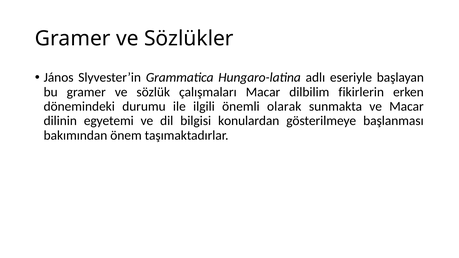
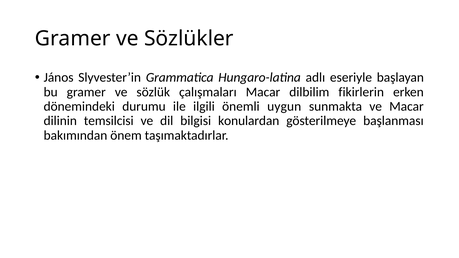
olarak: olarak -> uygun
egyetemi: egyetemi -> temsilcisi
